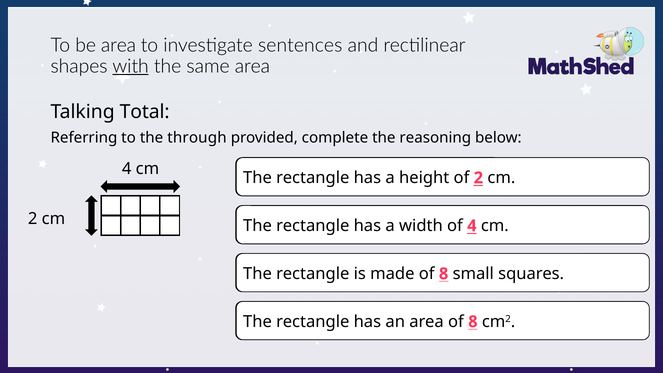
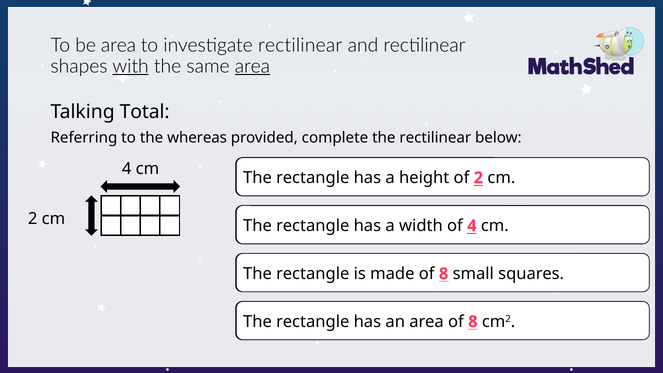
investigate sentences: sentences -> rectilinear
area at (252, 66) underline: none -> present
through: through -> whereas
the reasoning: reasoning -> rectilinear
